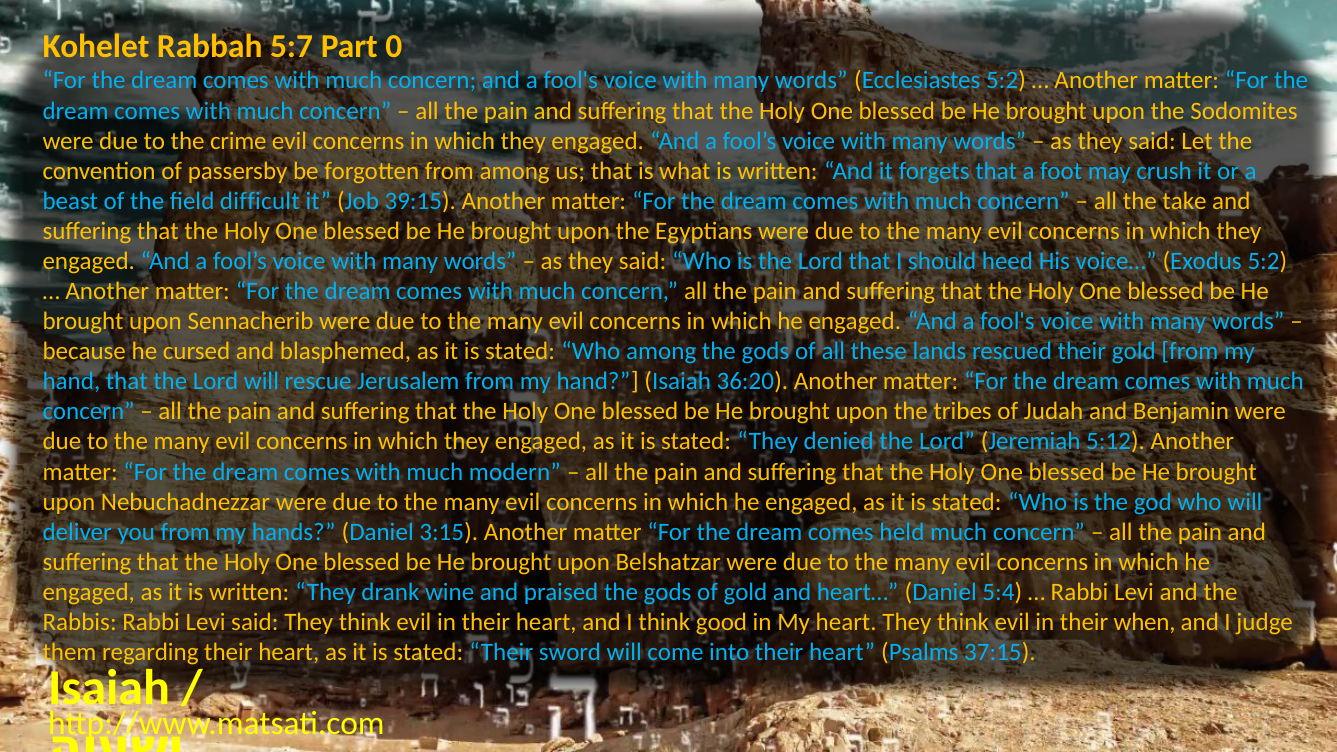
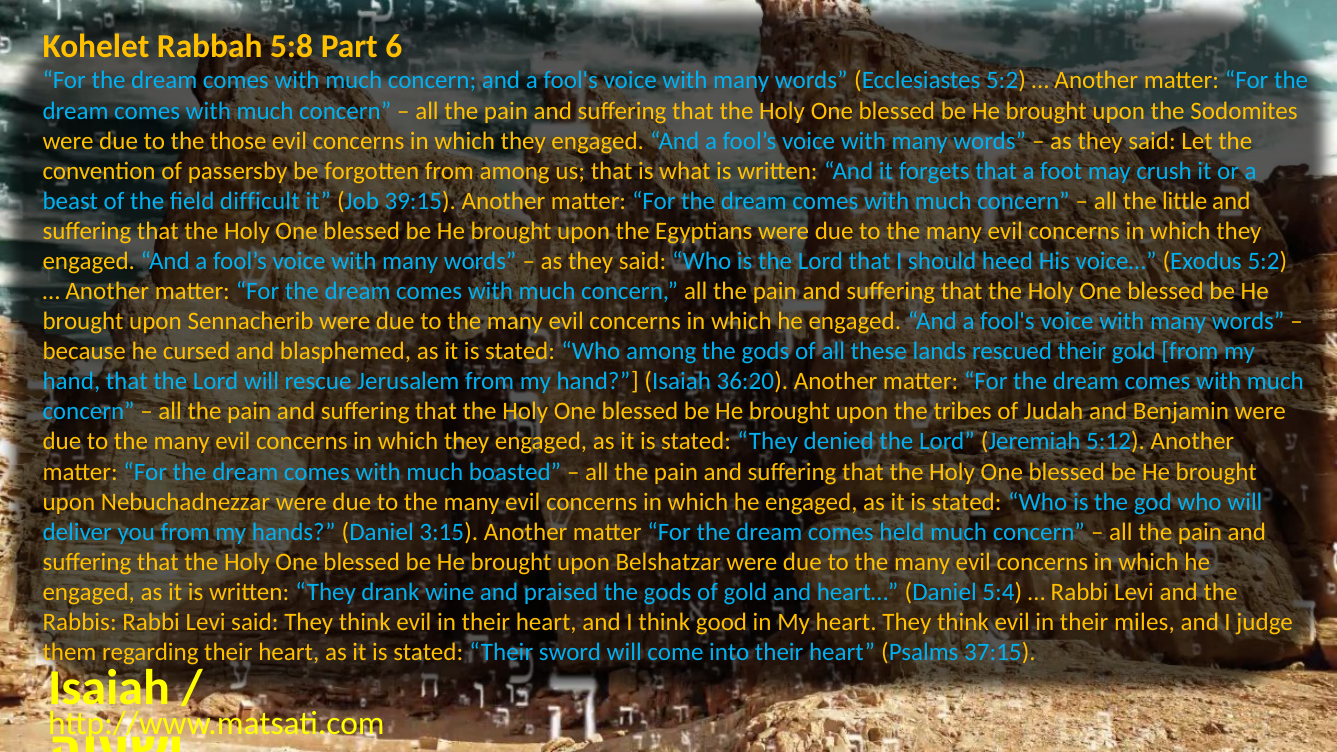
5:7: 5:7 -> 5:8
0: 0 -> 6
crime: crime -> those
take: take -> little
modern: modern -> boasted
when: when -> miles
